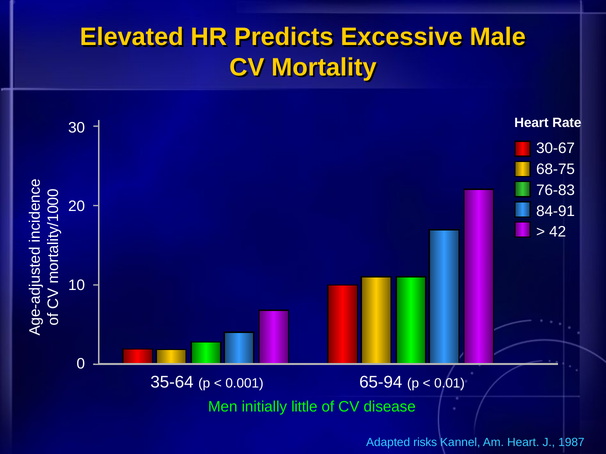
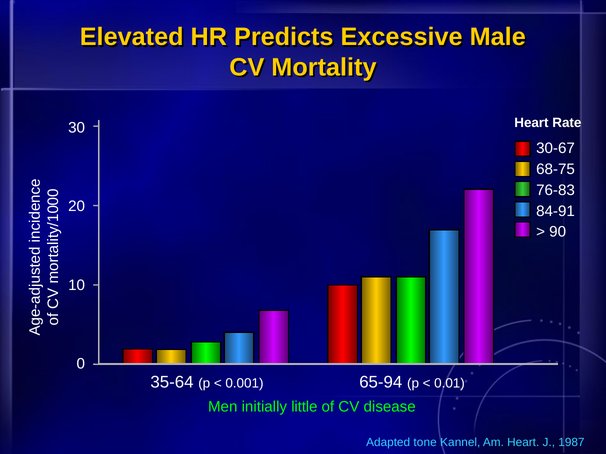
42: 42 -> 90
risks: risks -> tone
